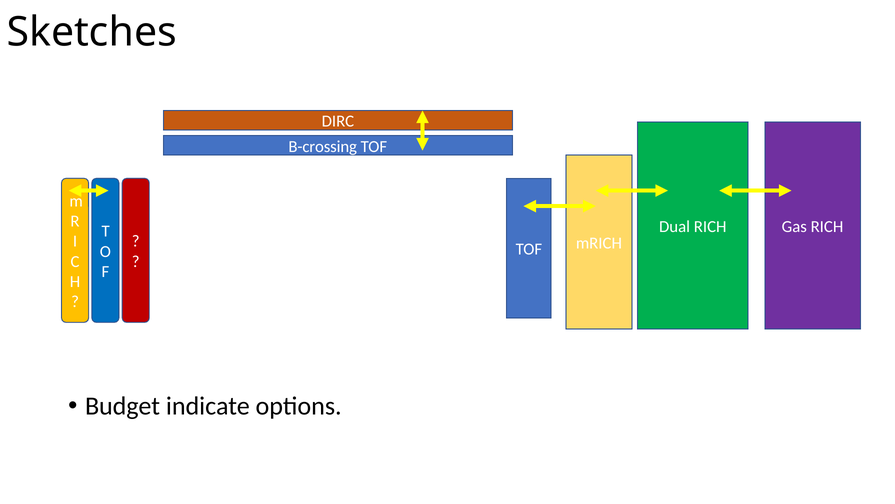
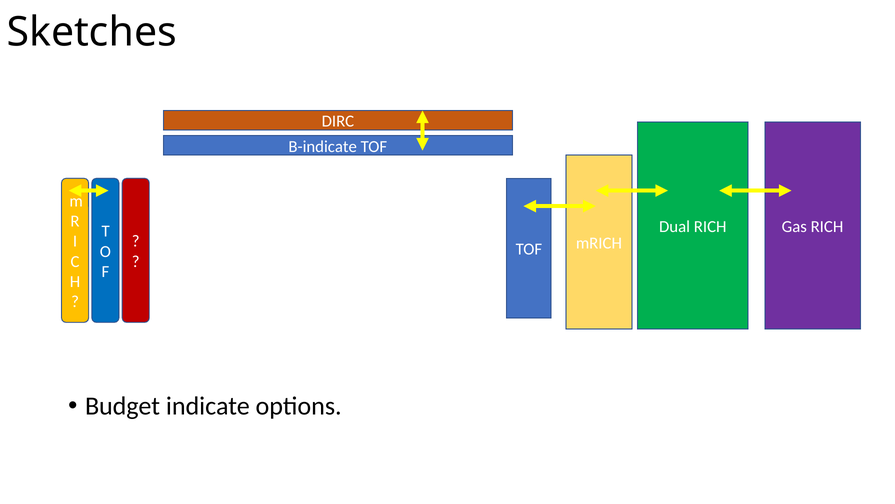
B-crossing: B-crossing -> B-indicate
